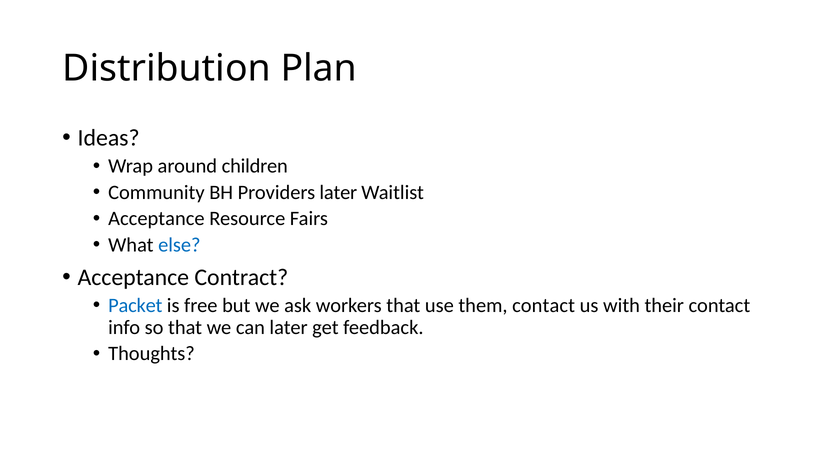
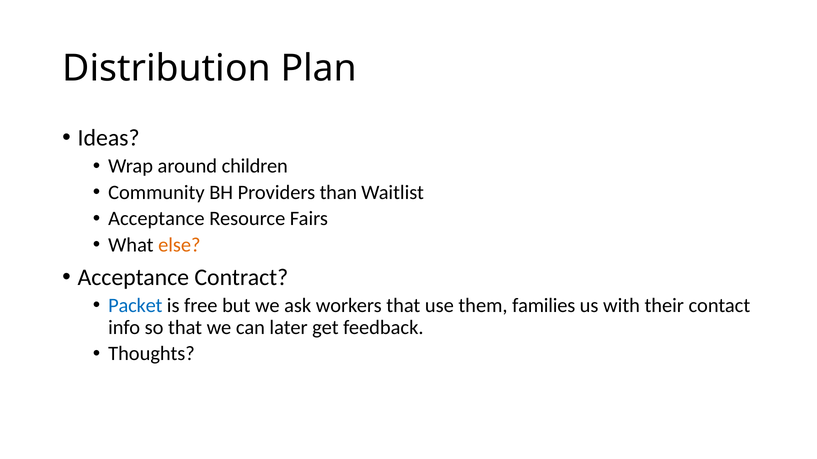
Providers later: later -> than
else colour: blue -> orange
them contact: contact -> families
